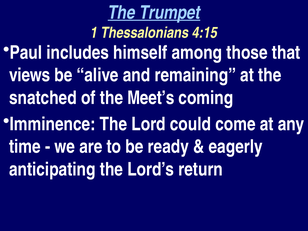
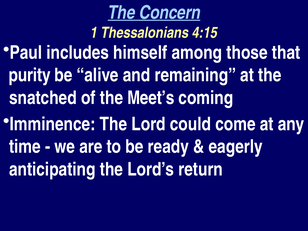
Trumpet: Trumpet -> Concern
views: views -> purity
